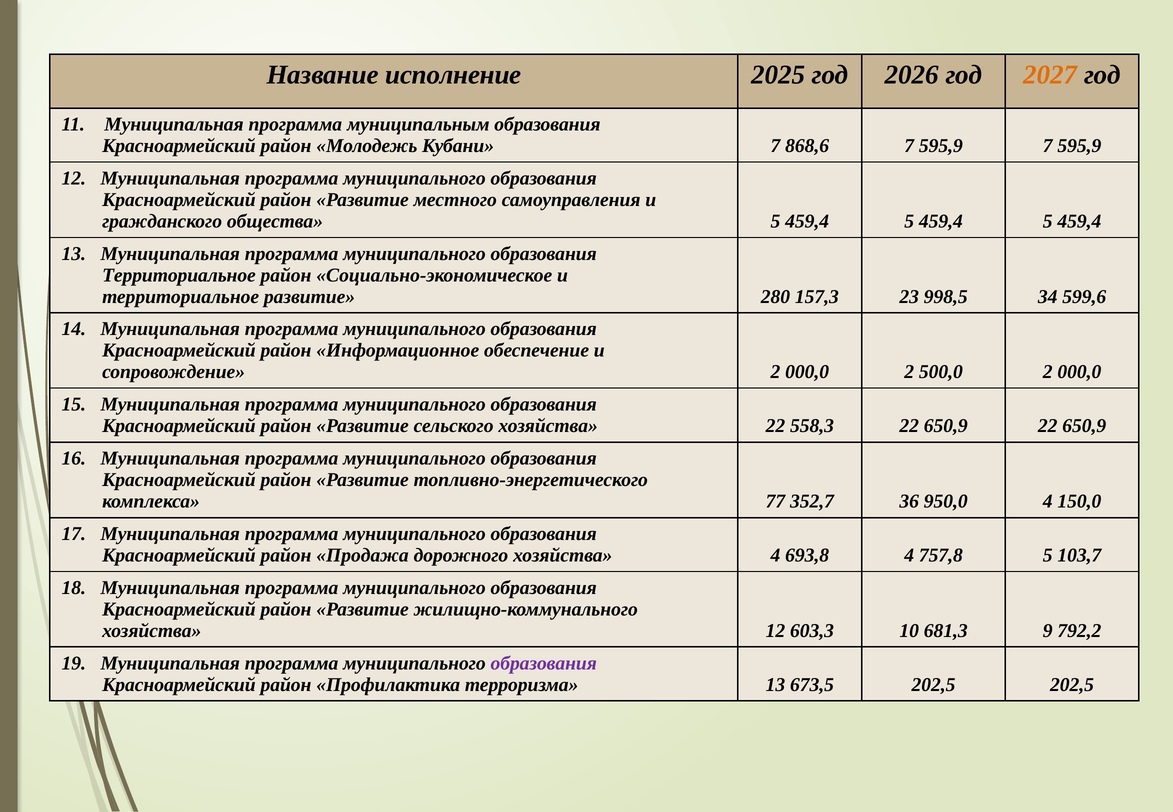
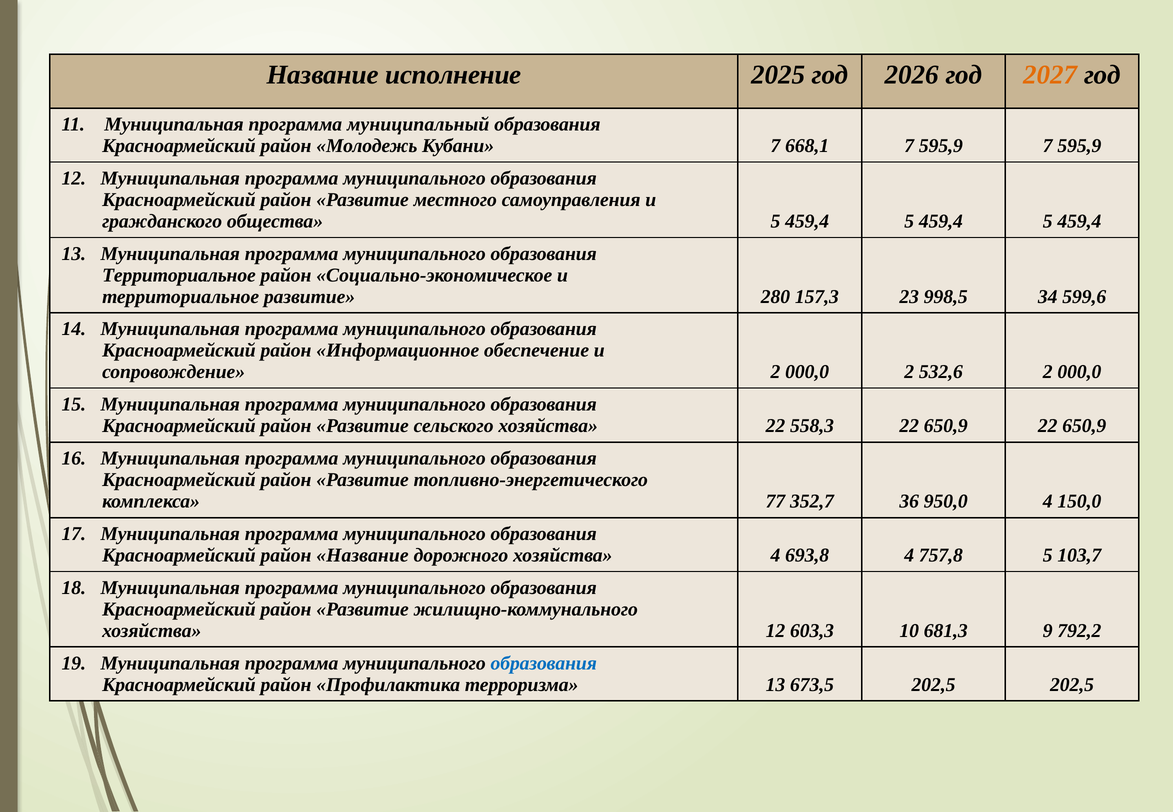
муниципальным: муниципальным -> муниципальный
868,6: 868,6 -> 668,1
500,0: 500,0 -> 532,6
район Продажа: Продажа -> Название
образования at (544, 663) colour: purple -> blue
